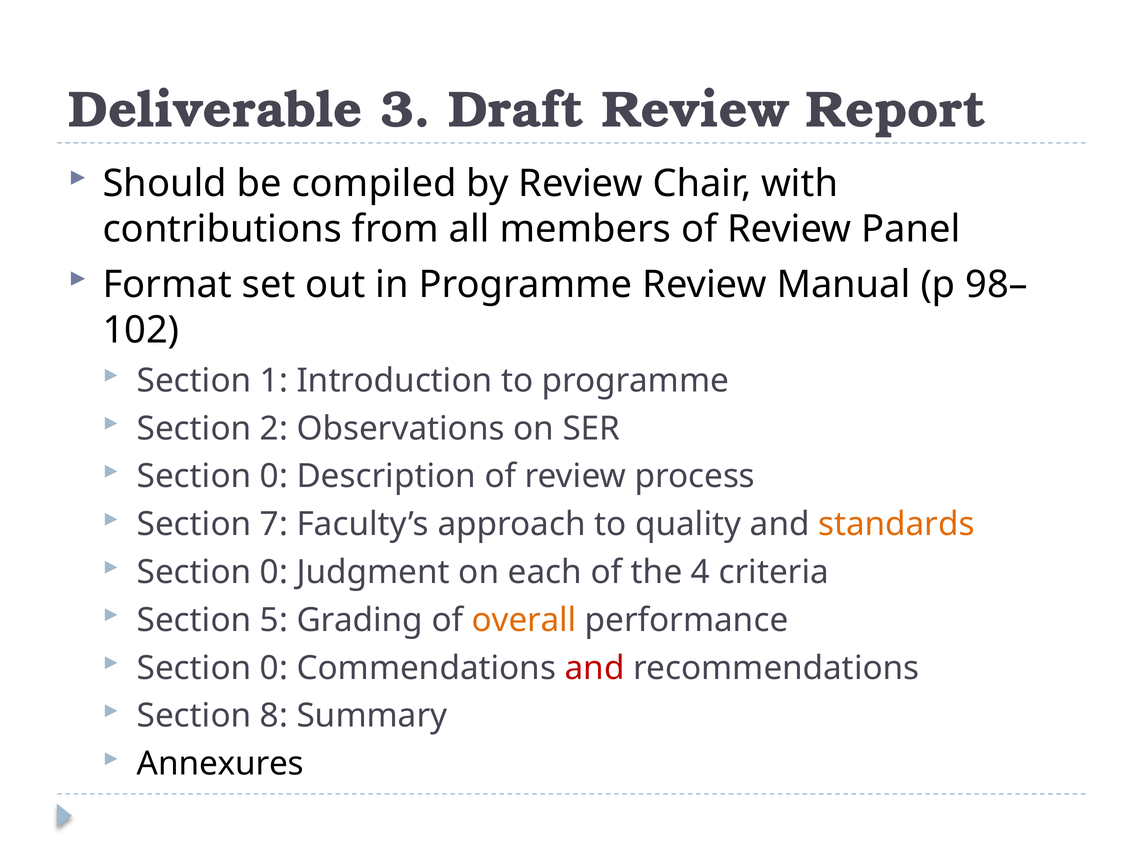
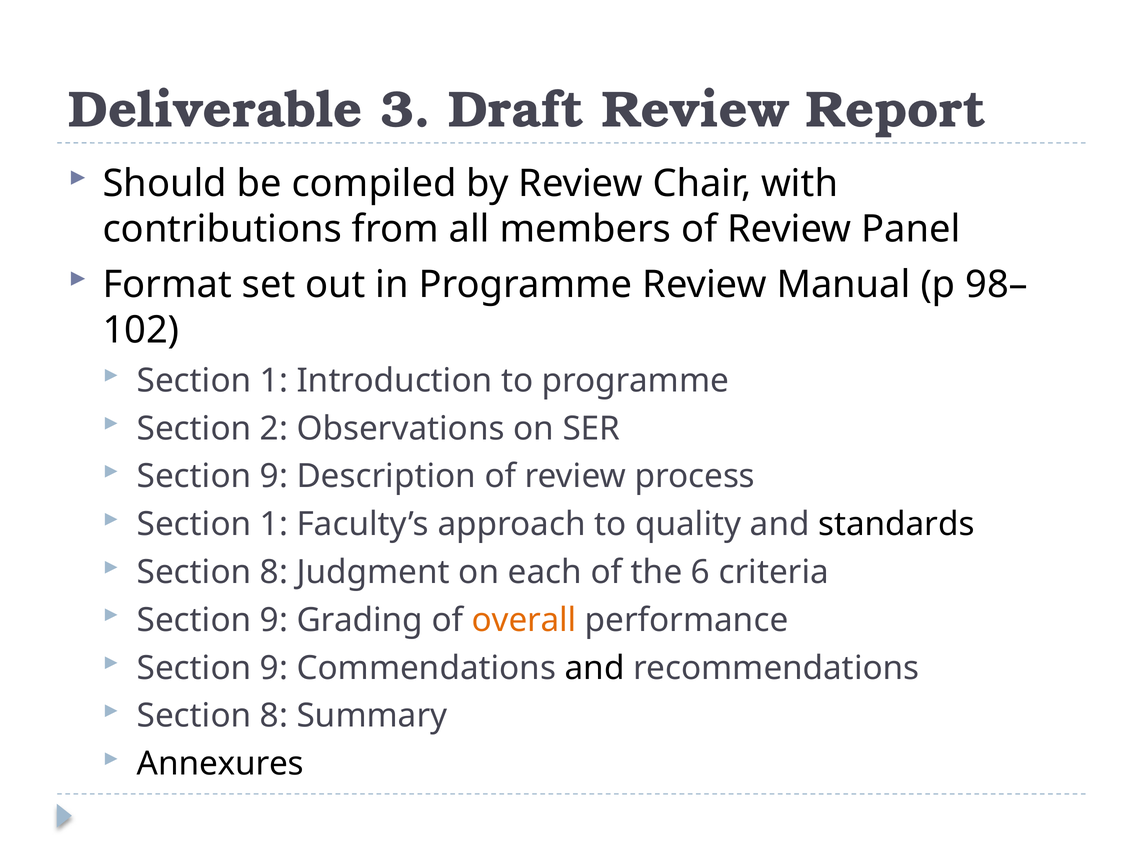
0 at (274, 477): 0 -> 9
7 at (274, 524): 7 -> 1
standards colour: orange -> black
0 at (274, 572): 0 -> 8
4: 4 -> 6
5 at (274, 620): 5 -> 9
0 at (274, 668): 0 -> 9
and at (595, 668) colour: red -> black
